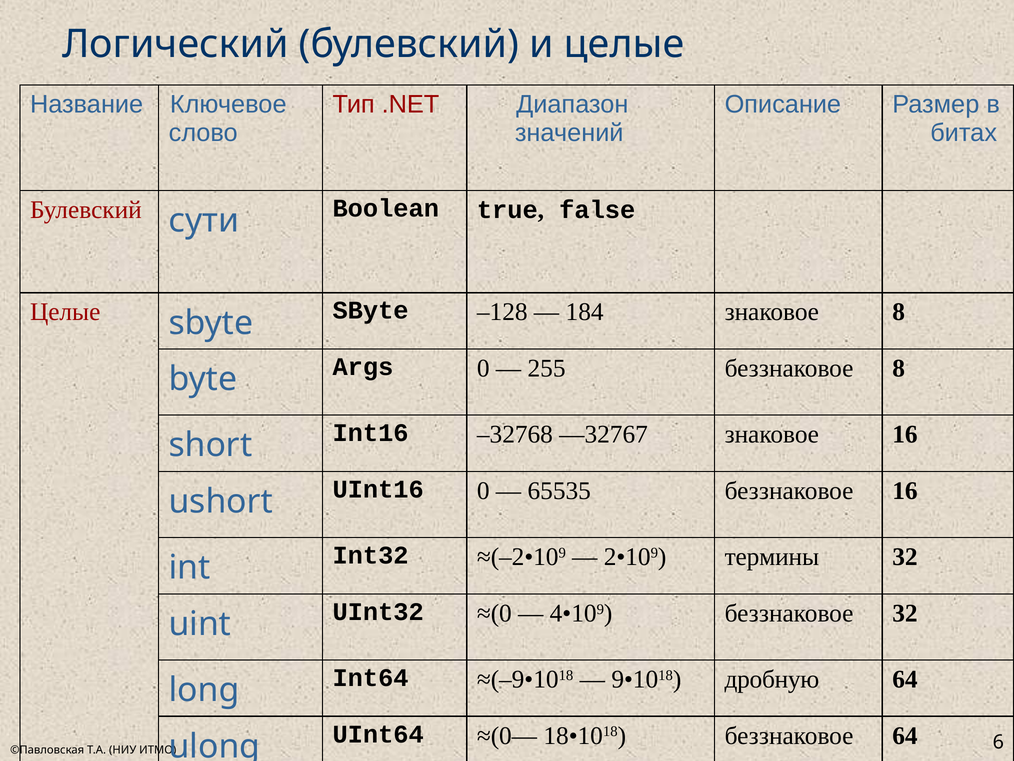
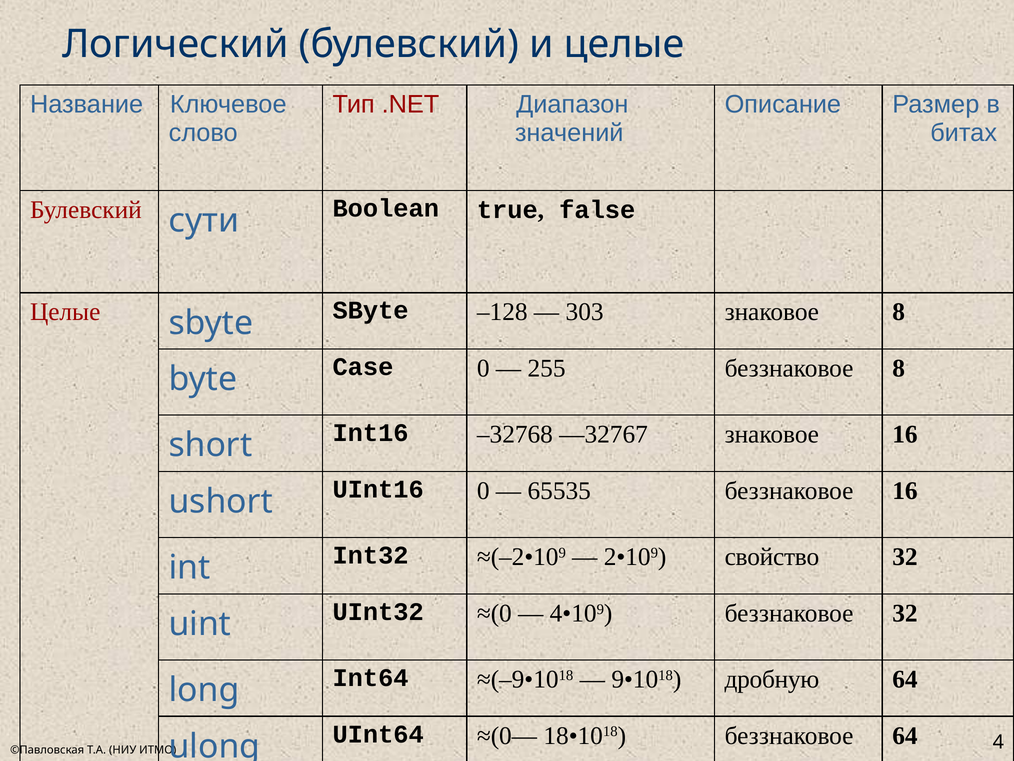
184: 184 -> 303
Args: Args -> Case
термины: термины -> свойство
6: 6 -> 4
